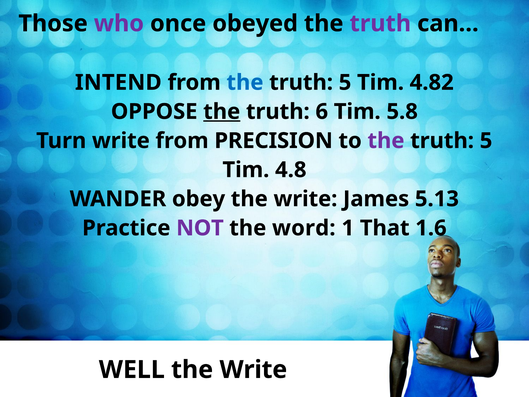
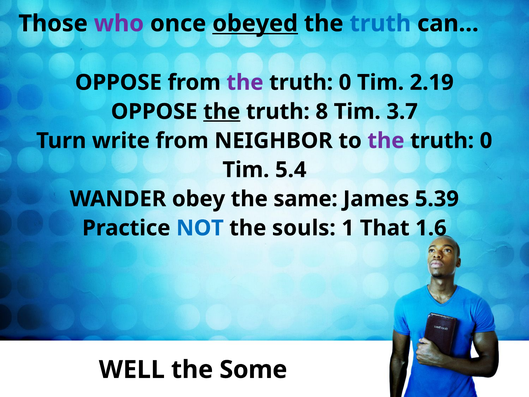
obeyed underline: none -> present
truth at (380, 23) colour: purple -> blue
INTEND at (118, 82): INTEND -> OPPOSE
the at (245, 82) colour: blue -> purple
5 at (345, 82): 5 -> 0
4.82: 4.82 -> 2.19
6: 6 -> 8
5.8: 5.8 -> 3.7
PRECISION: PRECISION -> NEIGHBOR
5 at (486, 141): 5 -> 0
4.8: 4.8 -> 5.4
write at (305, 199): write -> same
5.13: 5.13 -> 5.39
NOT colour: purple -> blue
word: word -> souls
Write at (253, 369): Write -> Some
